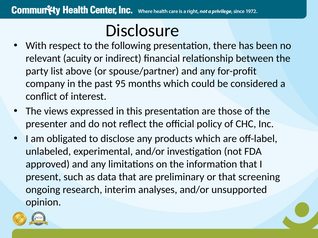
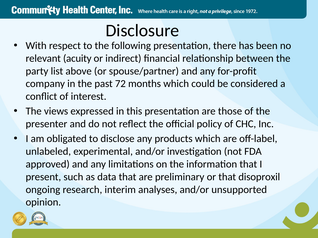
95: 95 -> 72
screening: screening -> disoproxil
